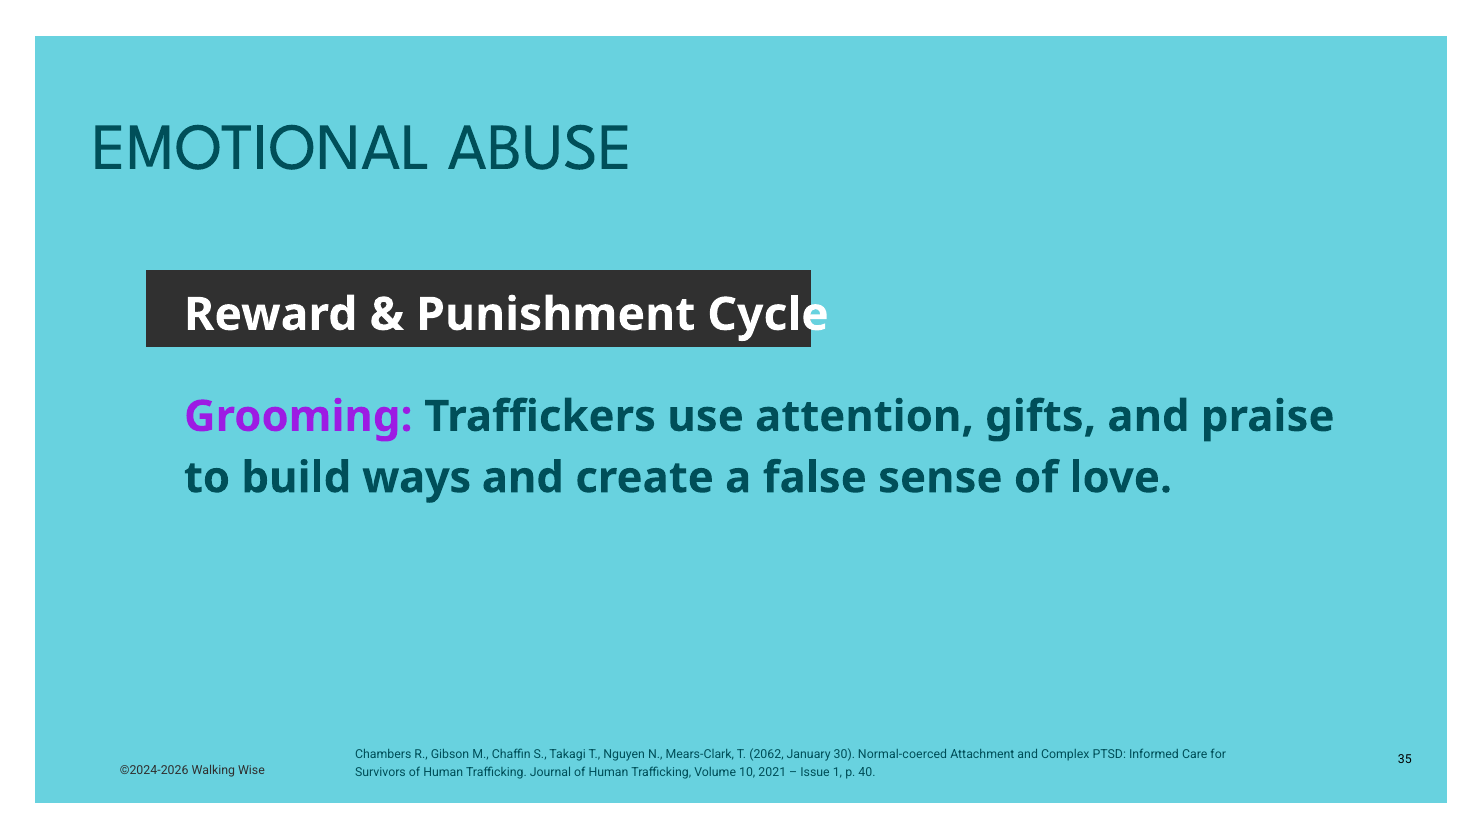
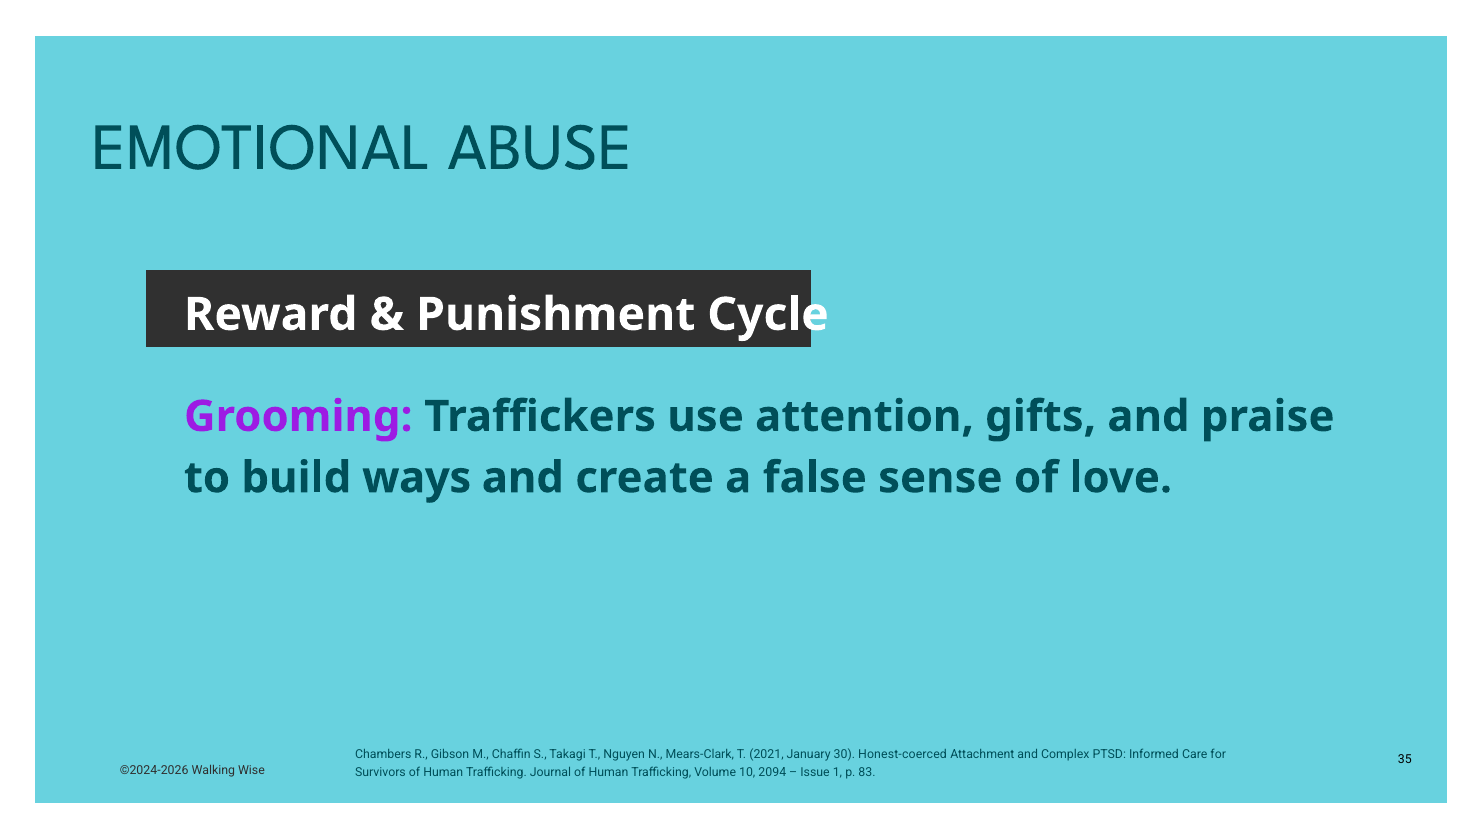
2062: 2062 -> 2021
Normal-coerced: Normal-coerced -> Honest-coerced
2021: 2021 -> 2094
40: 40 -> 83
